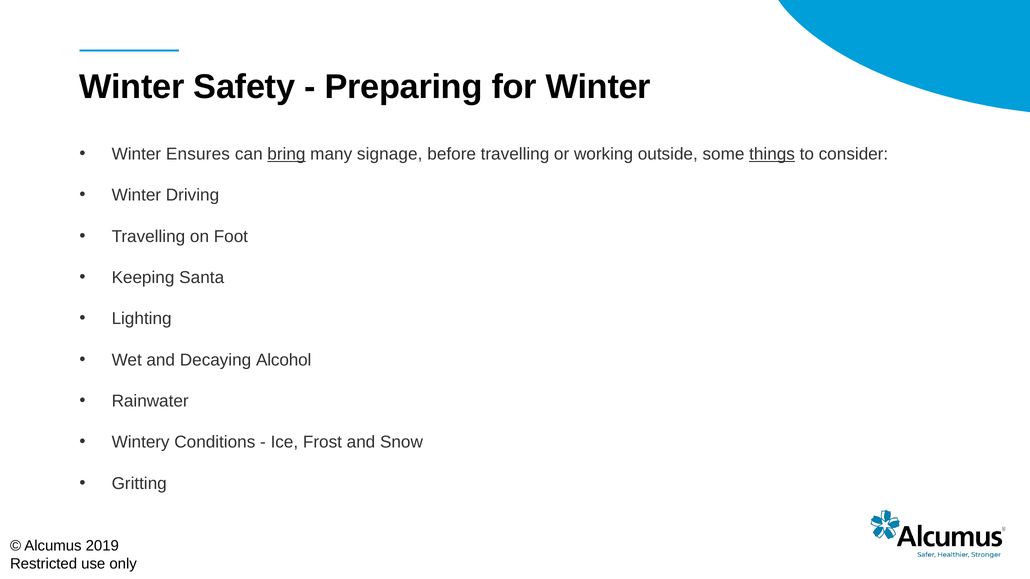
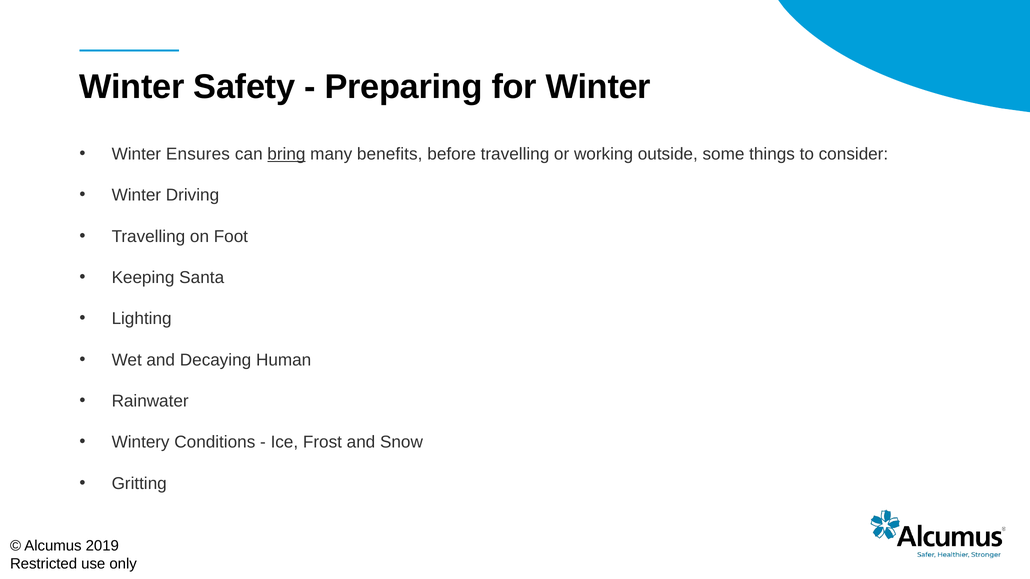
signage: signage -> benefits
things underline: present -> none
Alcohol: Alcohol -> Human
